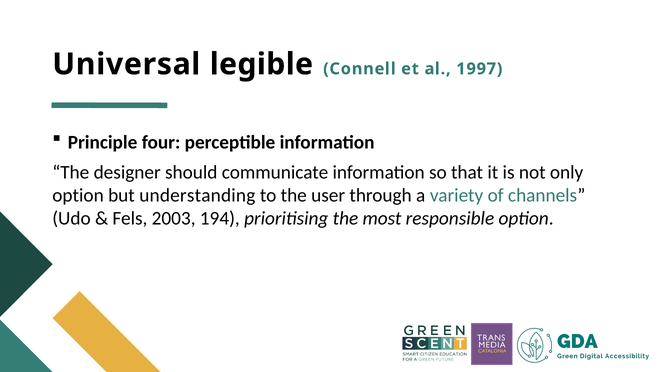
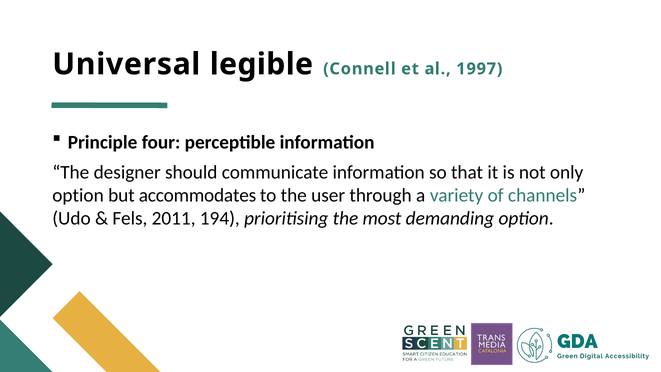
understanding: understanding -> accommodates
2003: 2003 -> 2011
responsible: responsible -> demanding
